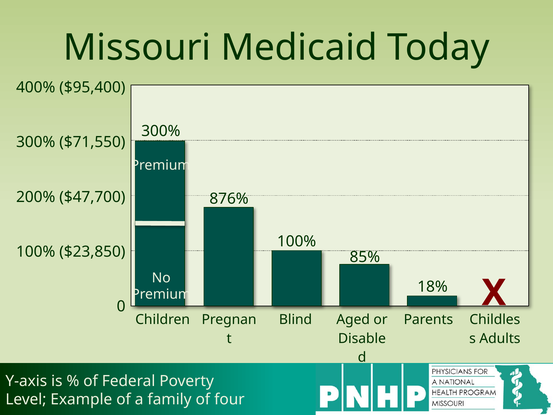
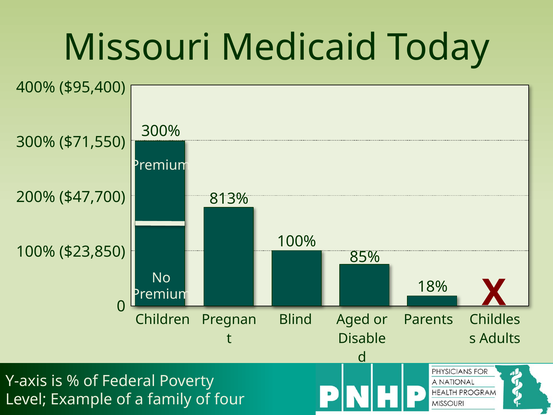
876%: 876% -> 813%
